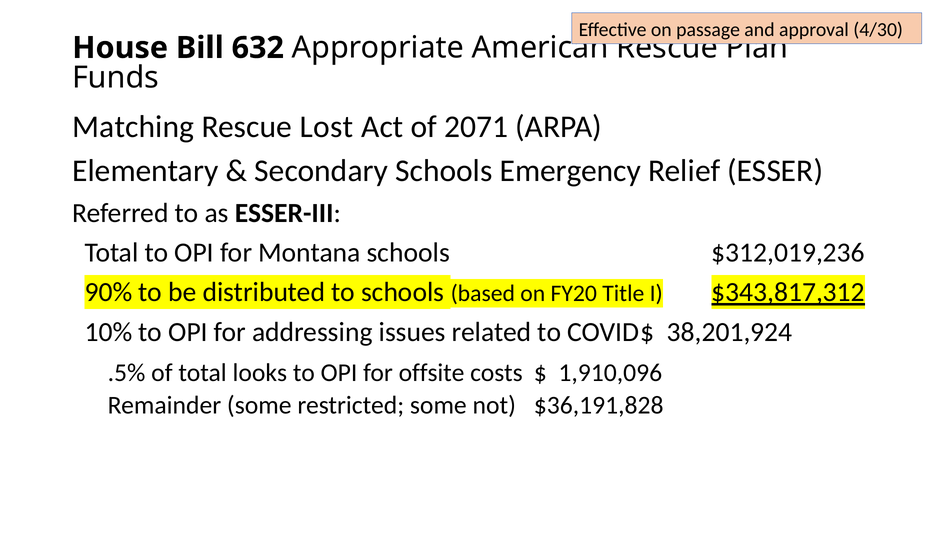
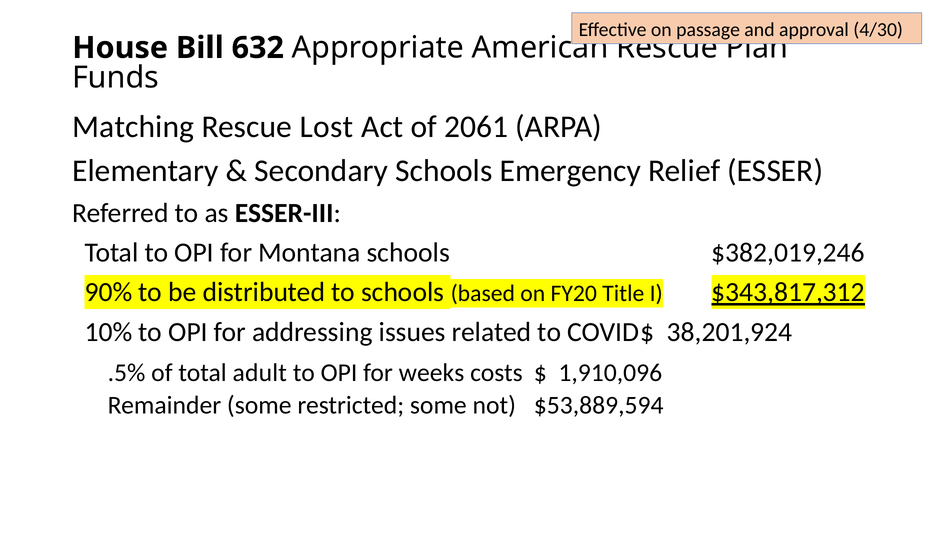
2071: 2071 -> 2061
$312,019,236: $312,019,236 -> $382,019,246
looks: looks -> adult
offsite: offsite -> weeks
$36,191,828: $36,191,828 -> $53,889,594
